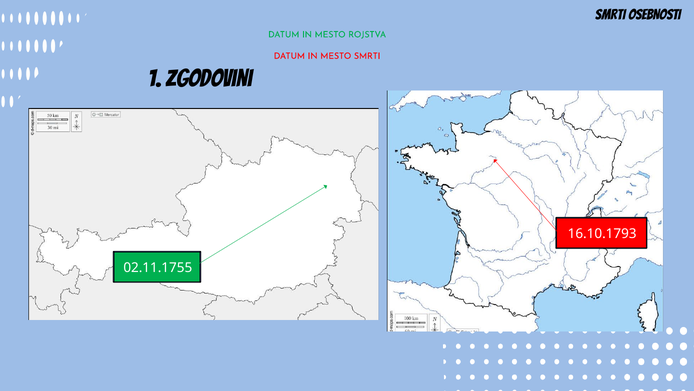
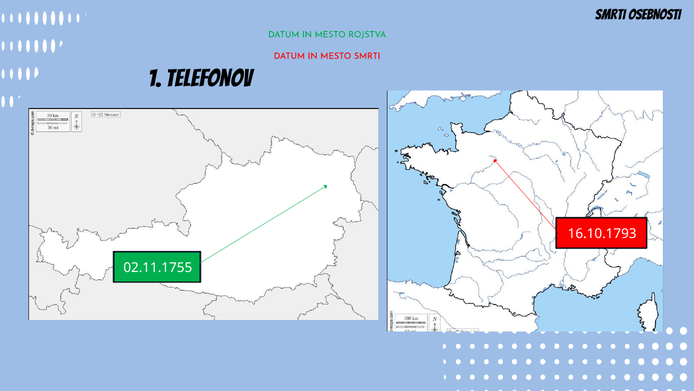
zgodovini: zgodovini -> telefonov
